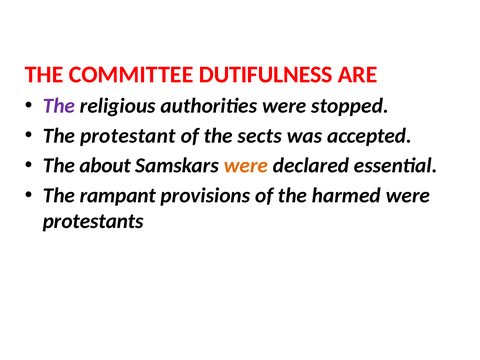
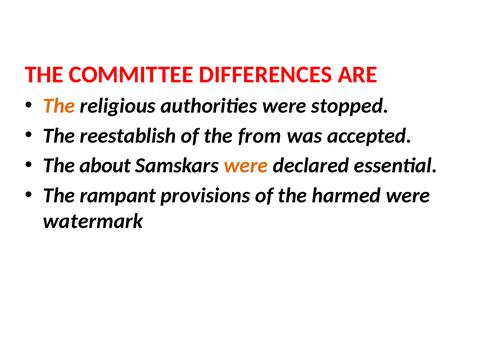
DUTIFULNESS: DUTIFULNESS -> DIFFERENCES
The at (59, 106) colour: purple -> orange
protestant: protestant -> reestablish
sects: sects -> from
protestants: protestants -> watermark
